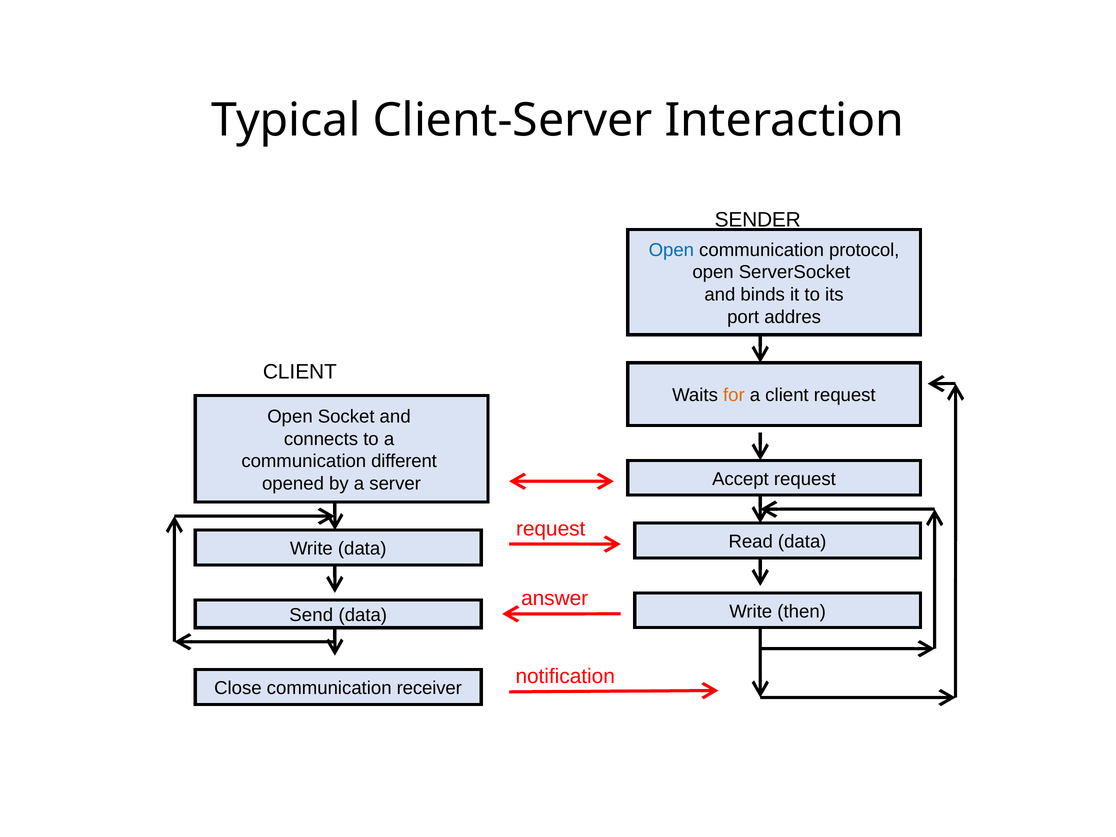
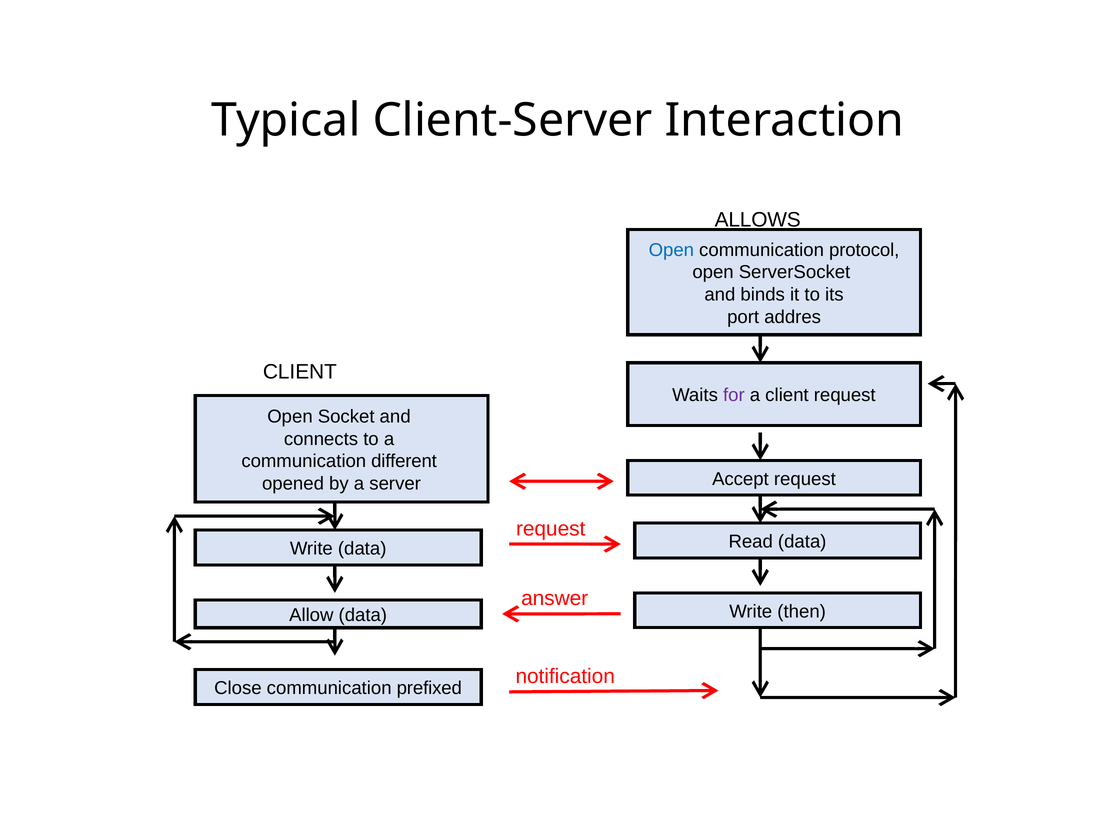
SENDER: SENDER -> ALLOWS
for colour: orange -> purple
Send: Send -> Allow
receiver: receiver -> prefixed
